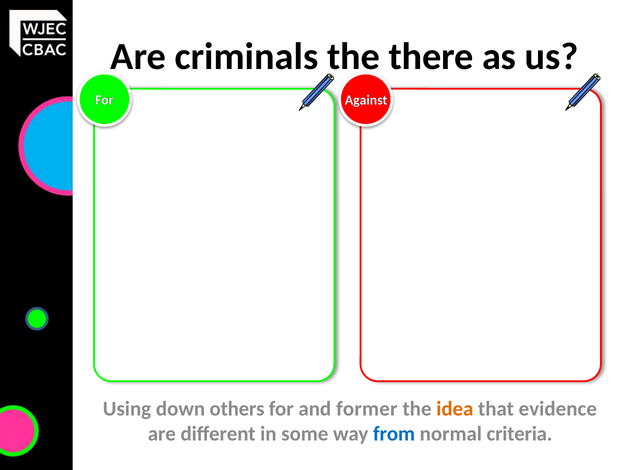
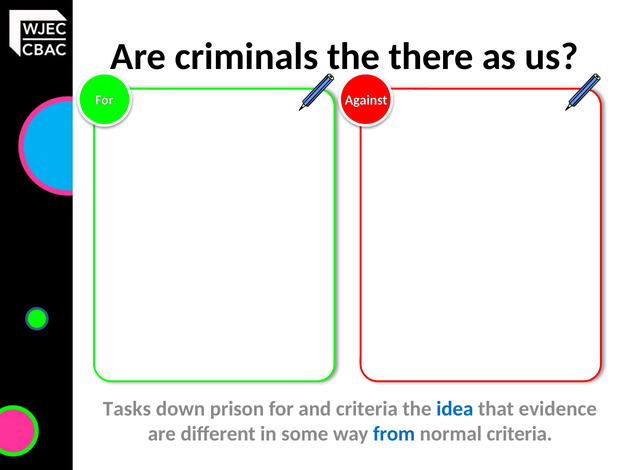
Using: Using -> Tasks
others: others -> prison
and former: former -> criteria
idea colour: orange -> blue
